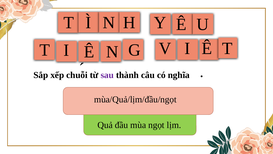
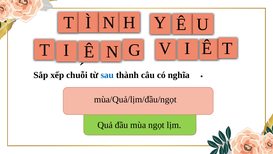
sau colour: purple -> blue
